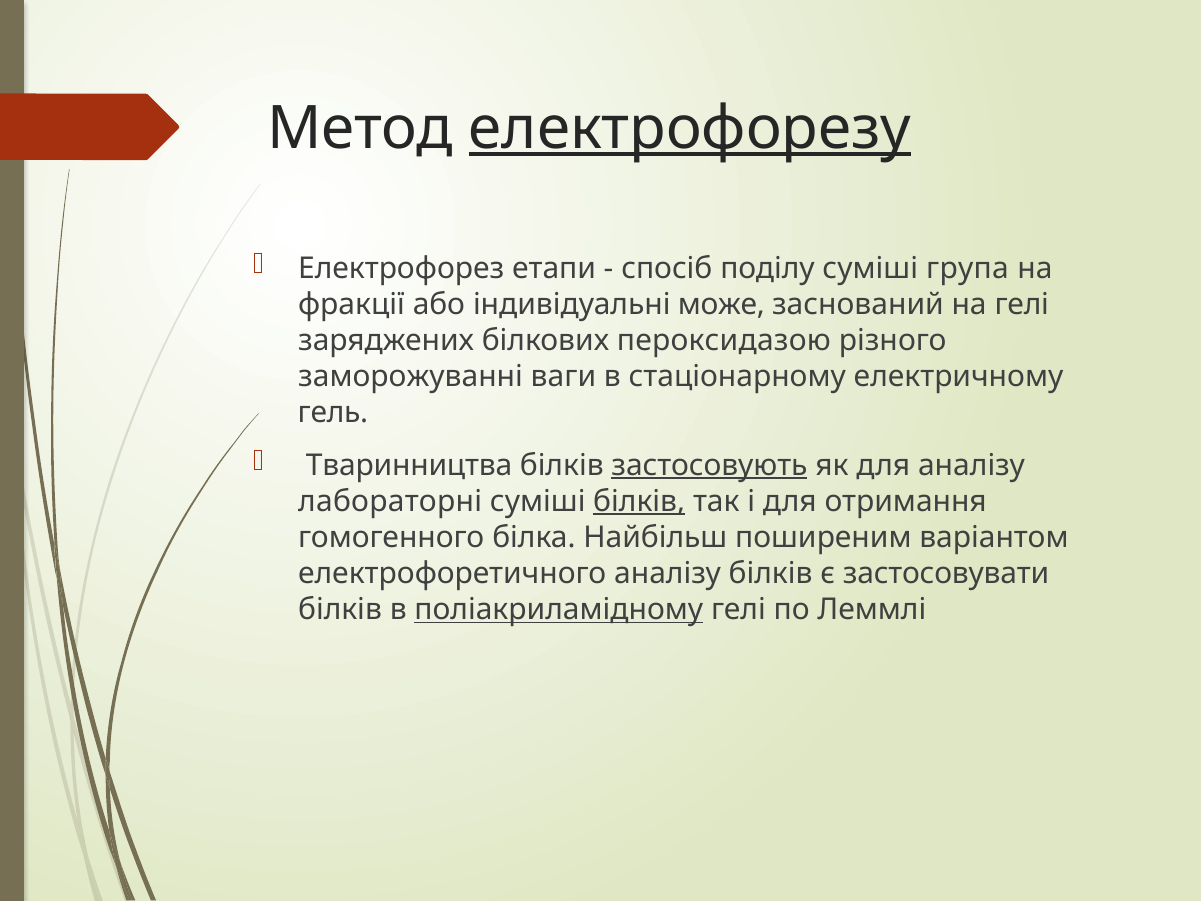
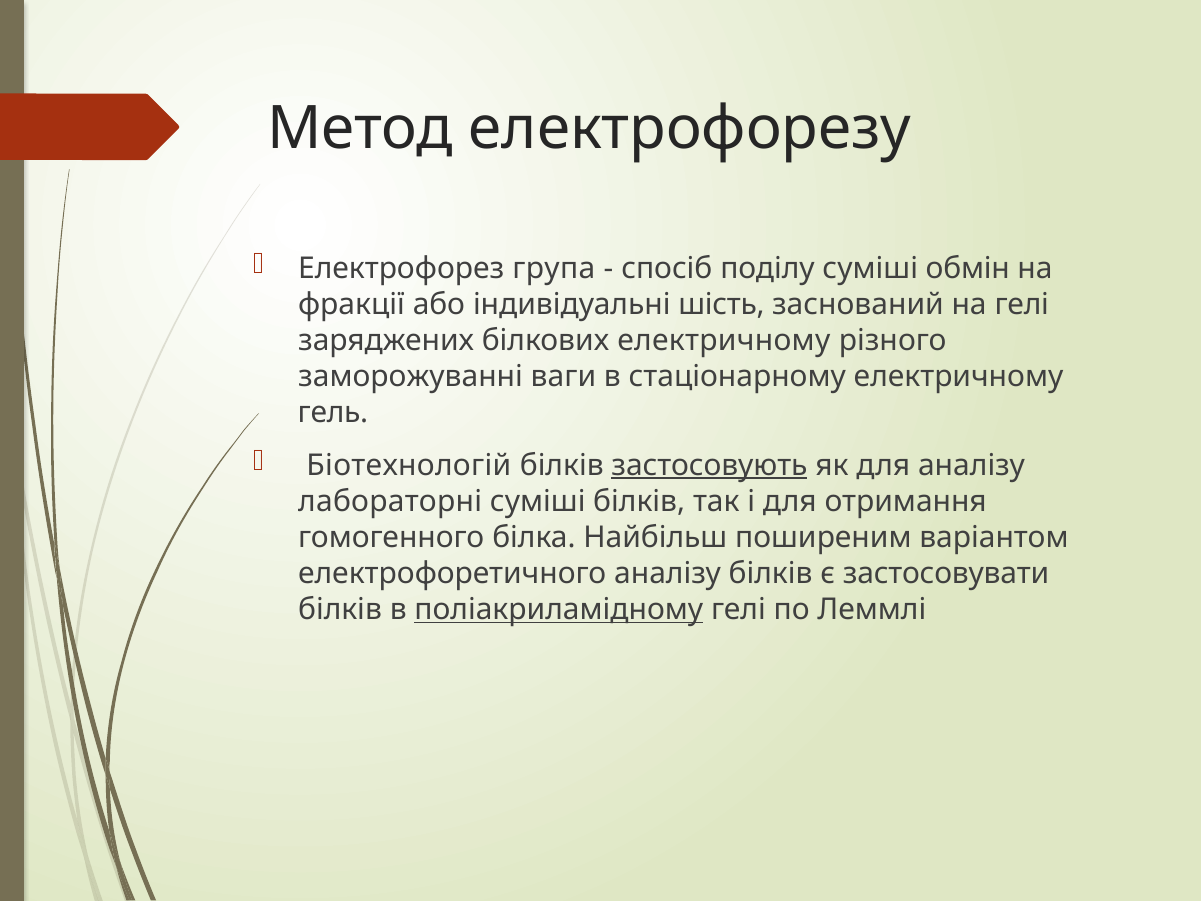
електрофорезу underline: present -> none
етапи: етапи -> група
група: група -> обмін
може: може -> шість
білкових пероксидазою: пероксидазою -> електричному
Тваринництва: Тваринництва -> Біотехнологій
білків at (639, 501) underline: present -> none
